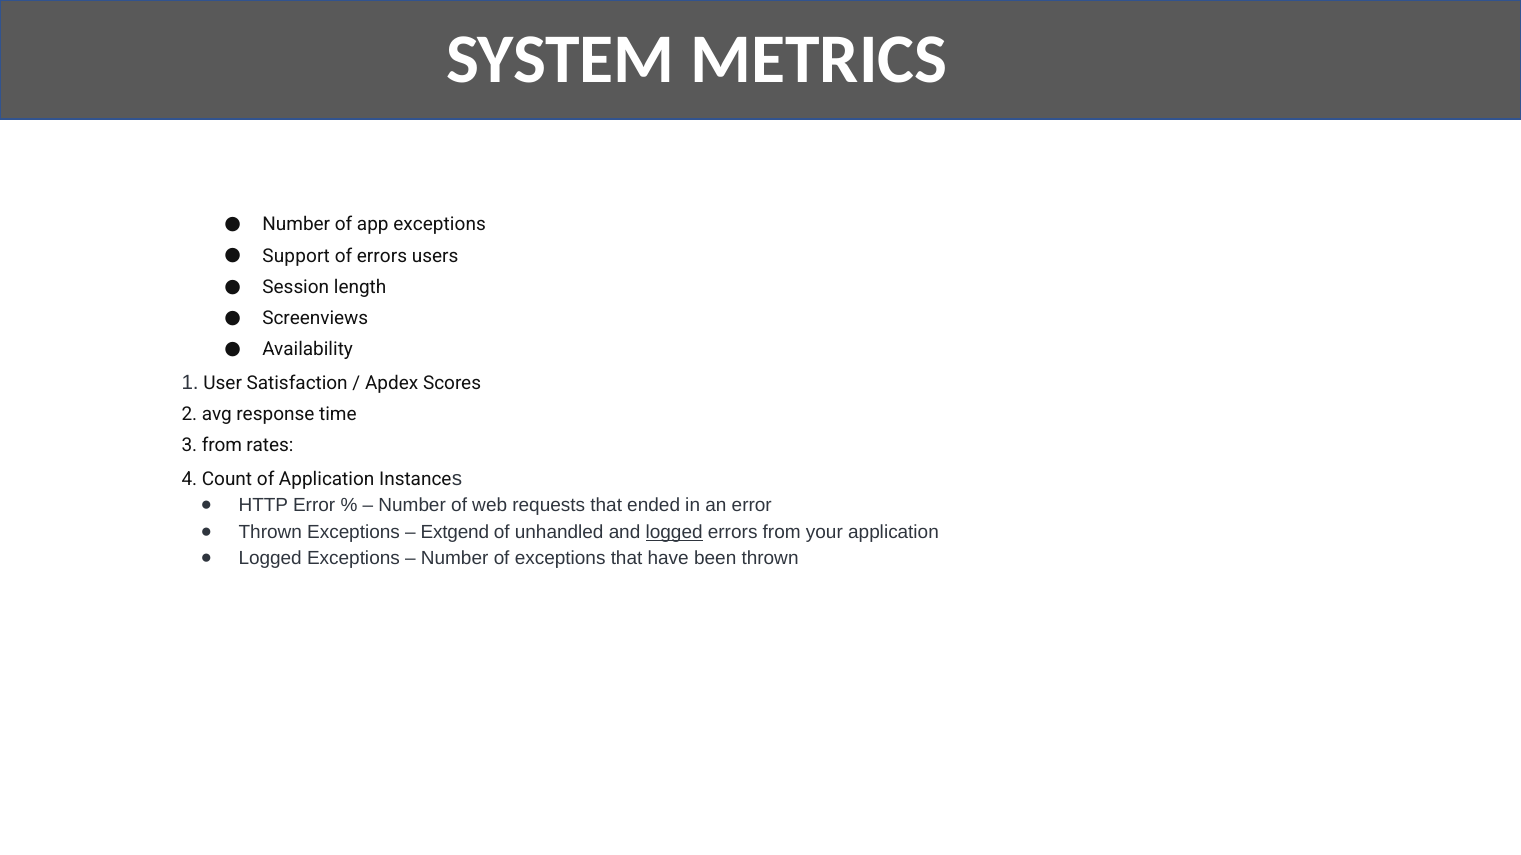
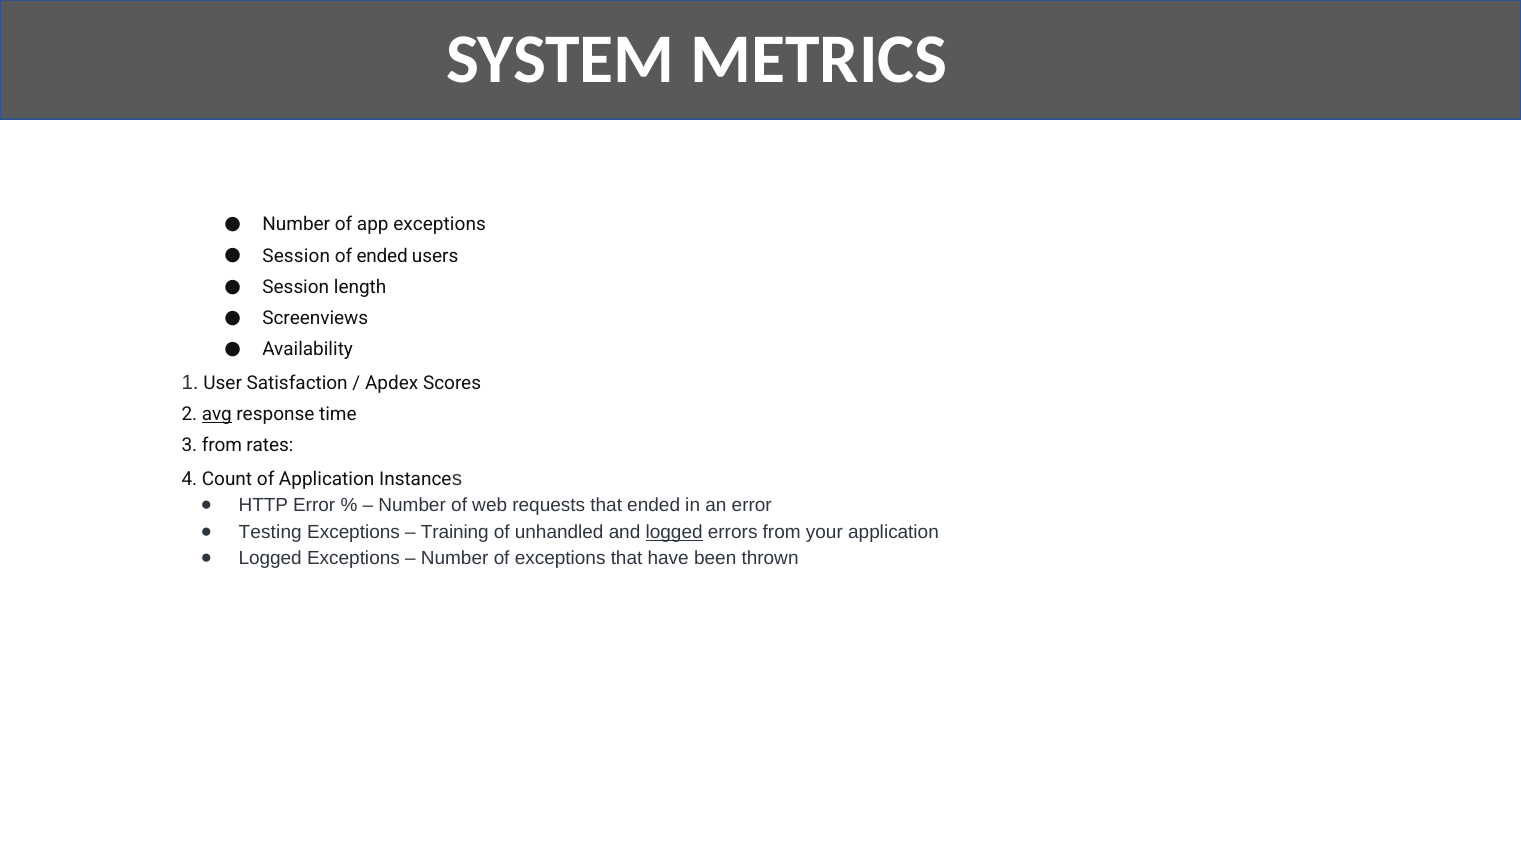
Support at (296, 256): Support -> Session
of errors: errors -> ended
avg underline: none -> present
Thrown at (270, 532): Thrown -> Testing
Extgend: Extgend -> Training
